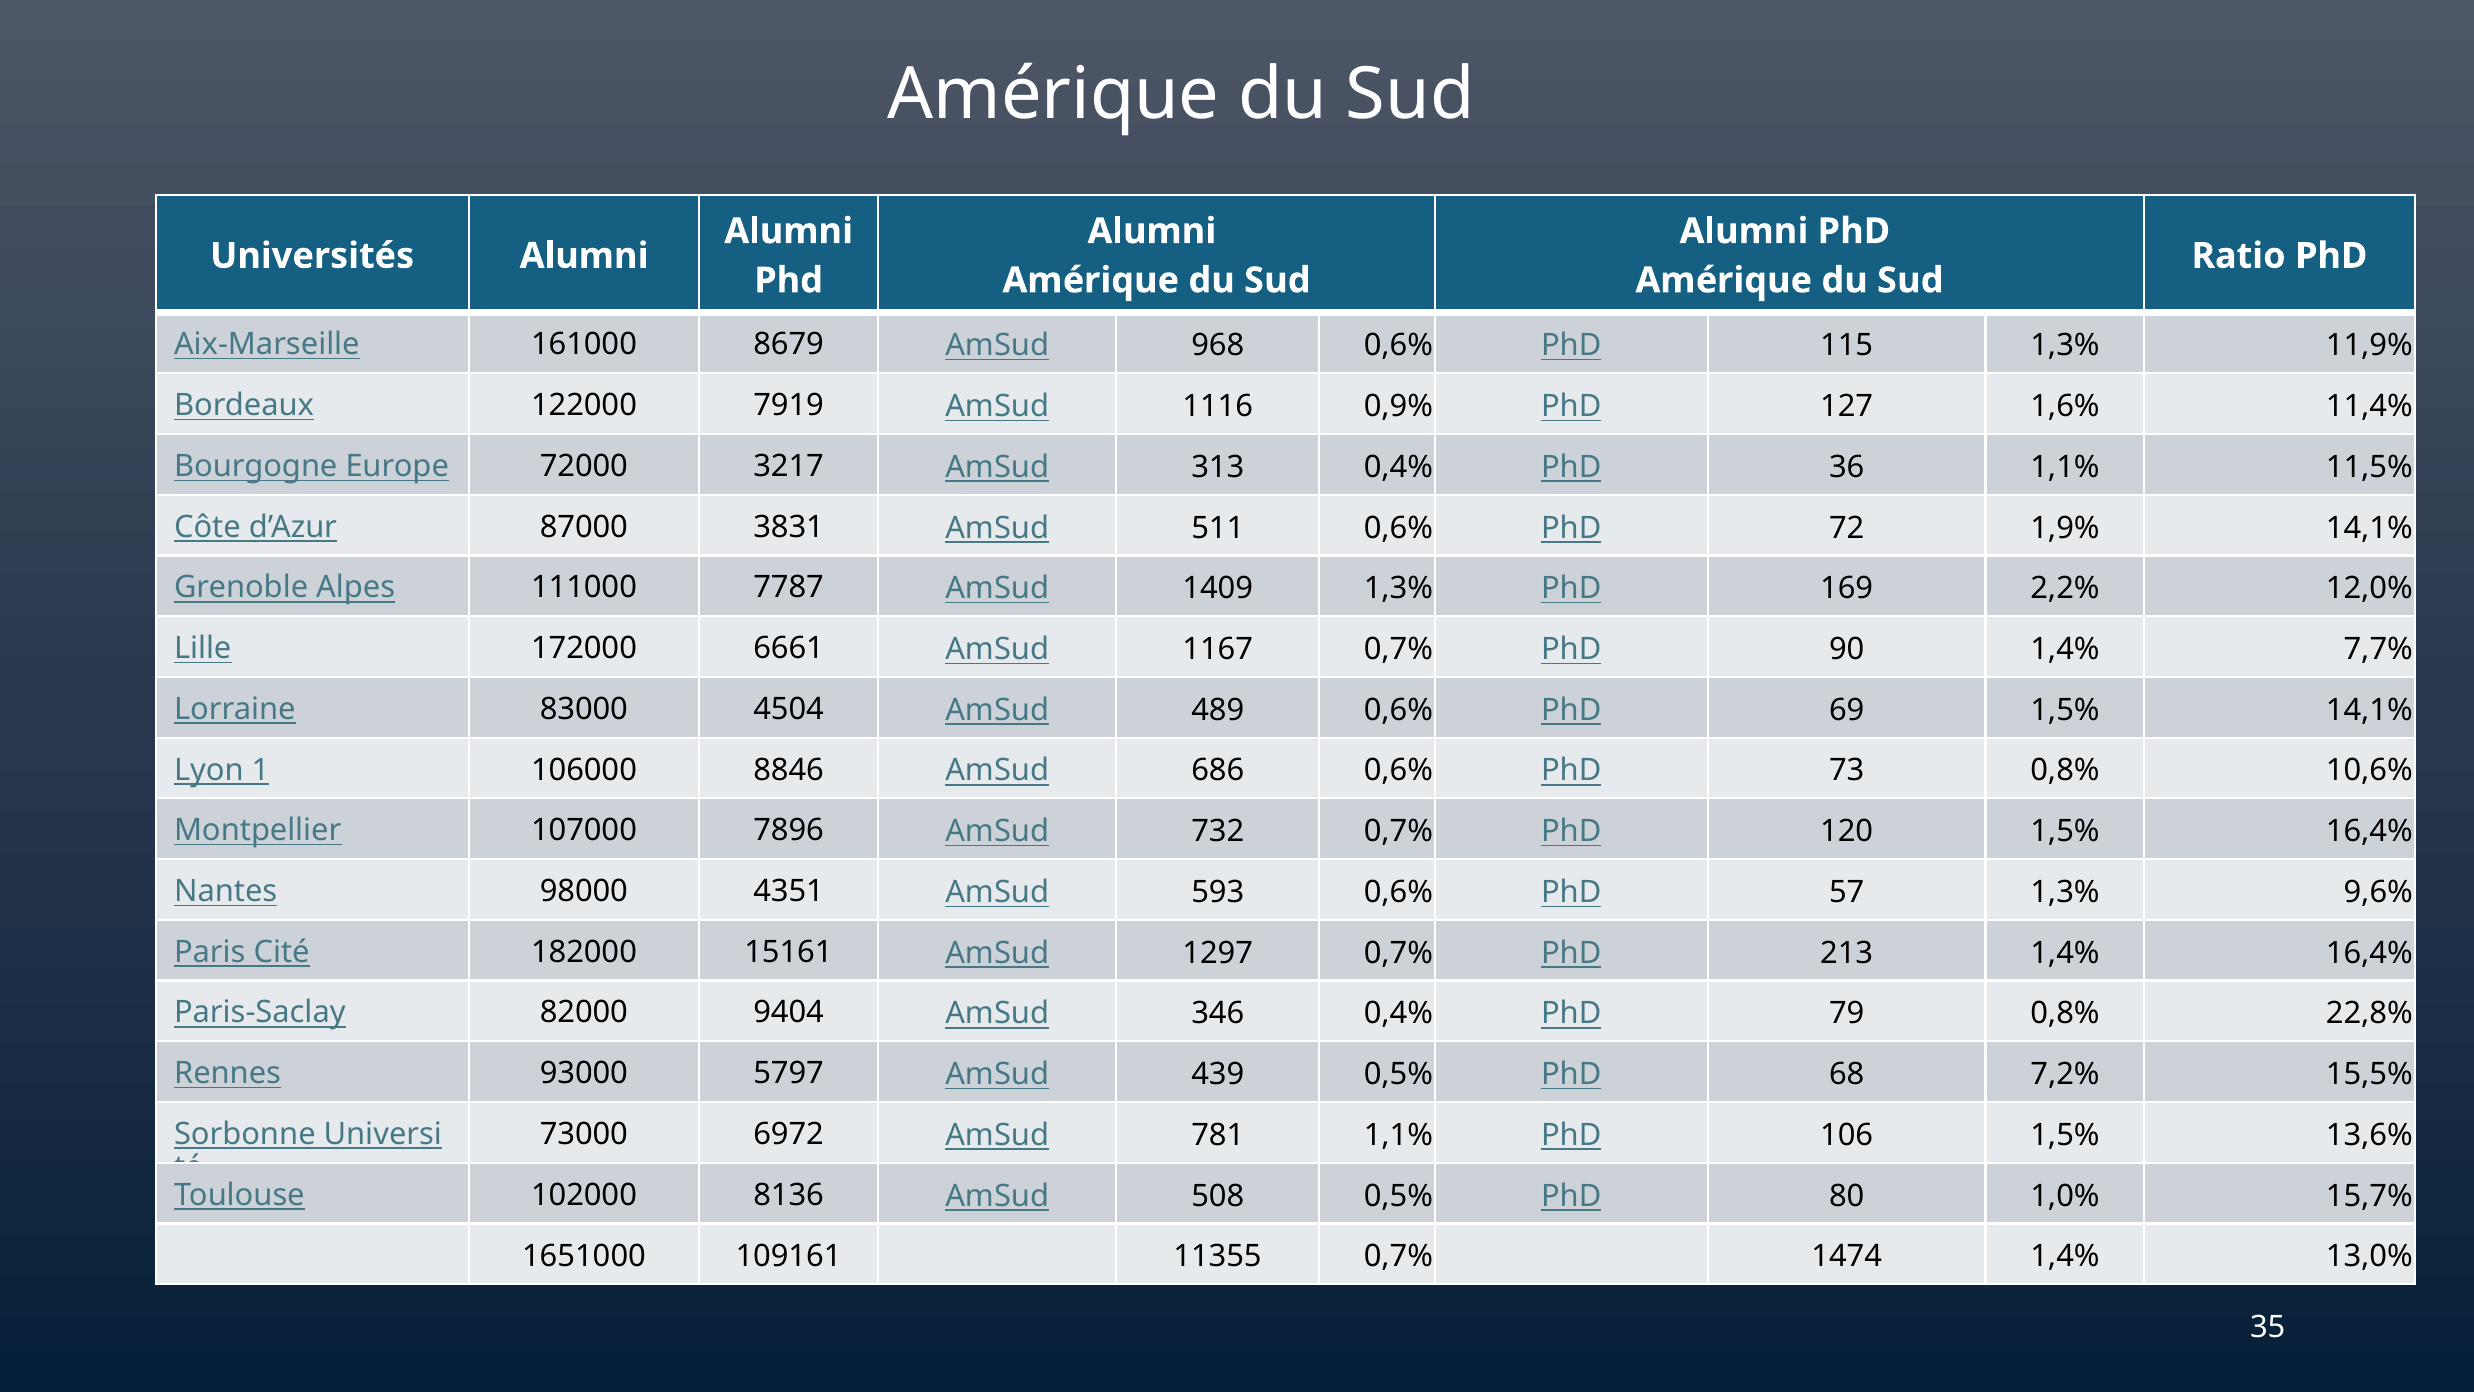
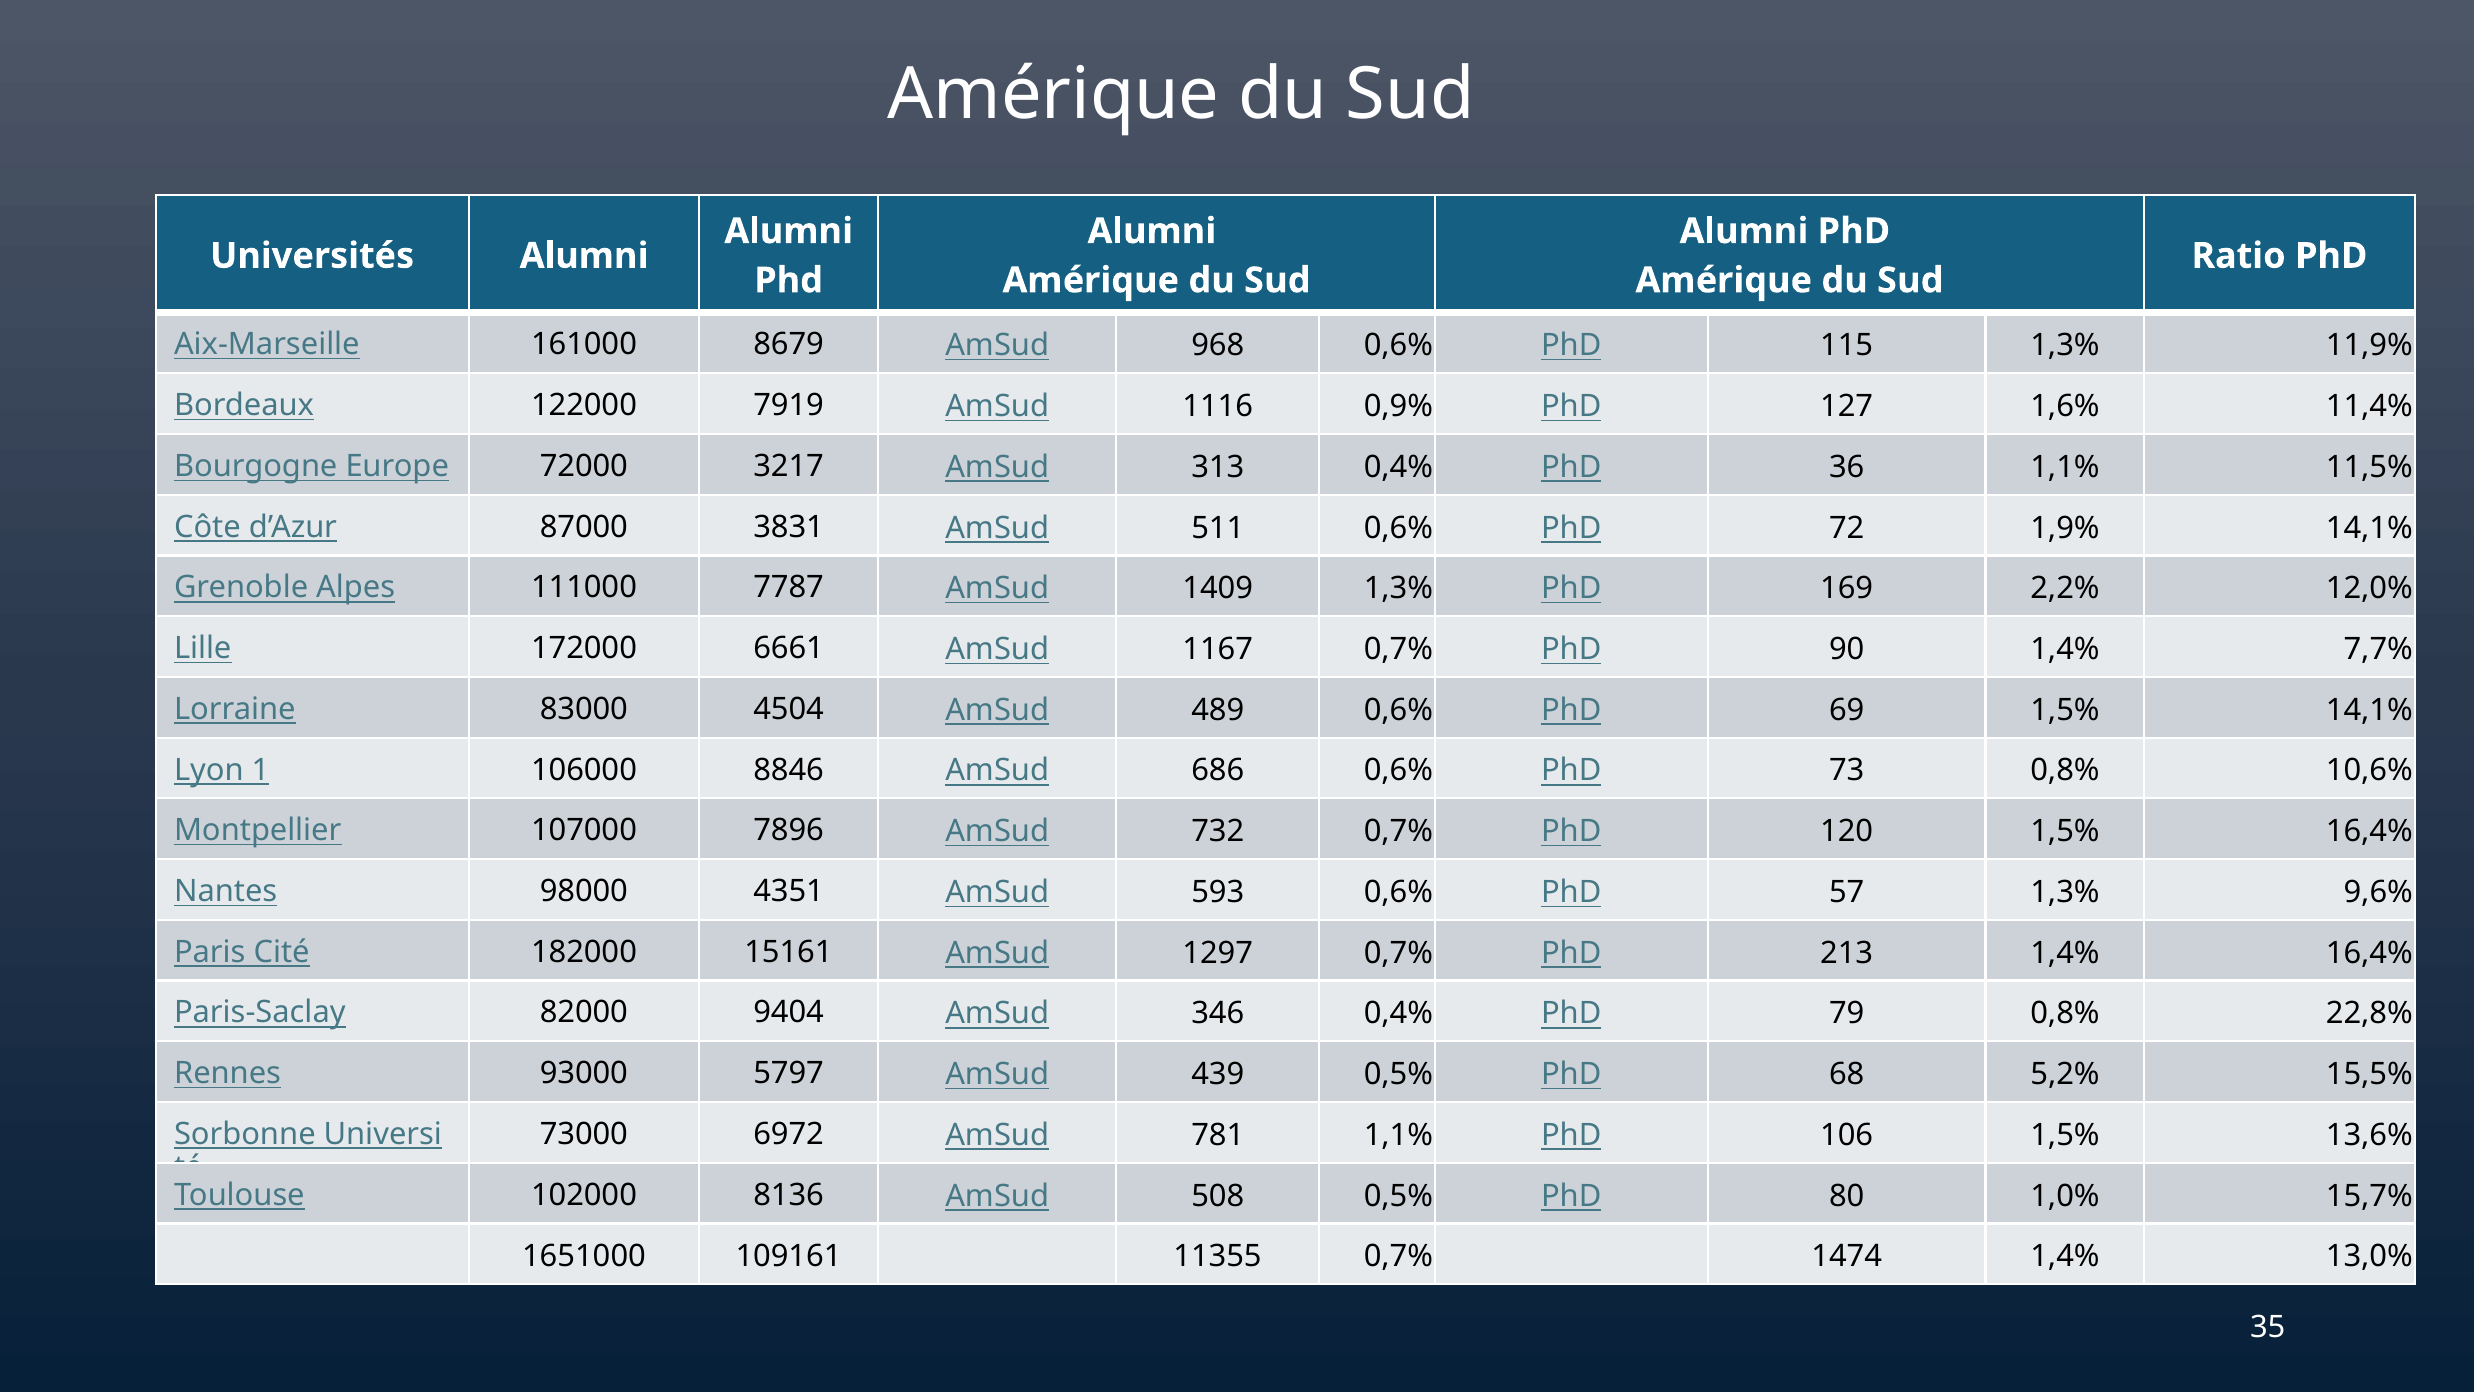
7,2%: 7,2% -> 5,2%
